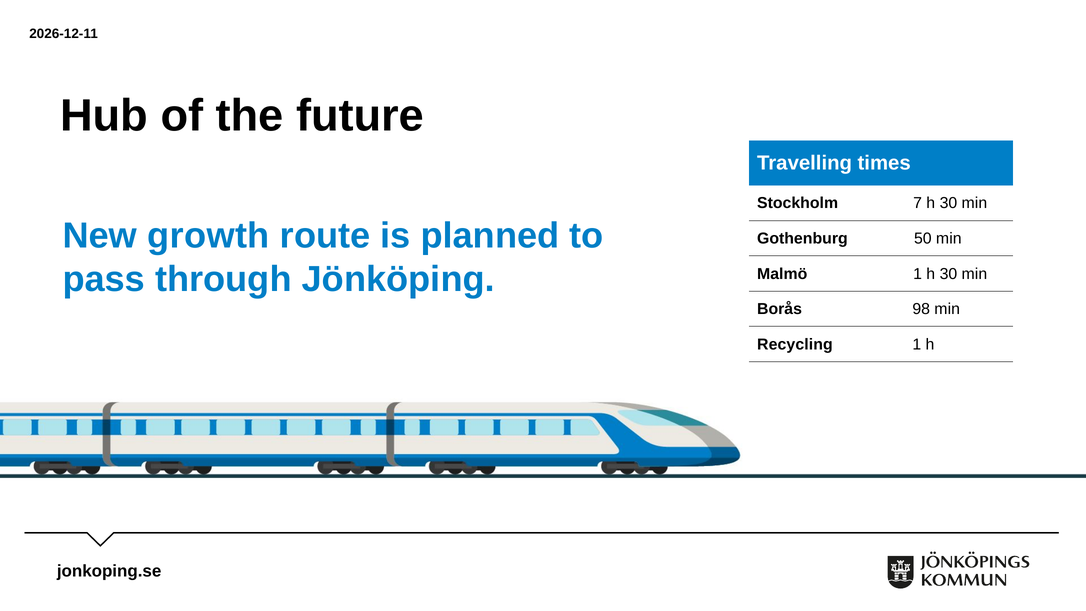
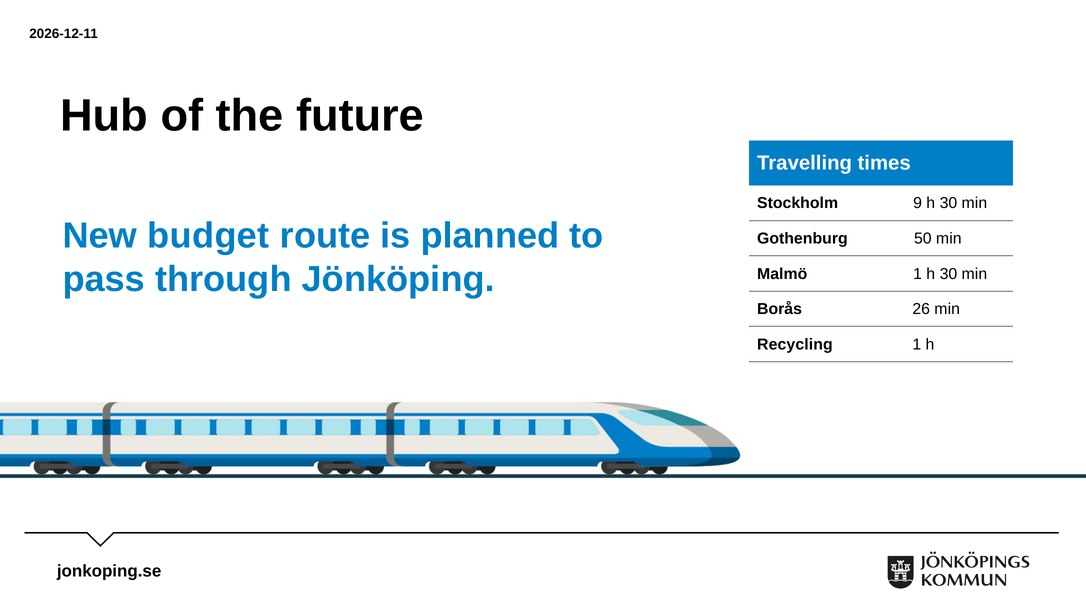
7: 7 -> 9
growth: growth -> budget
98: 98 -> 26
